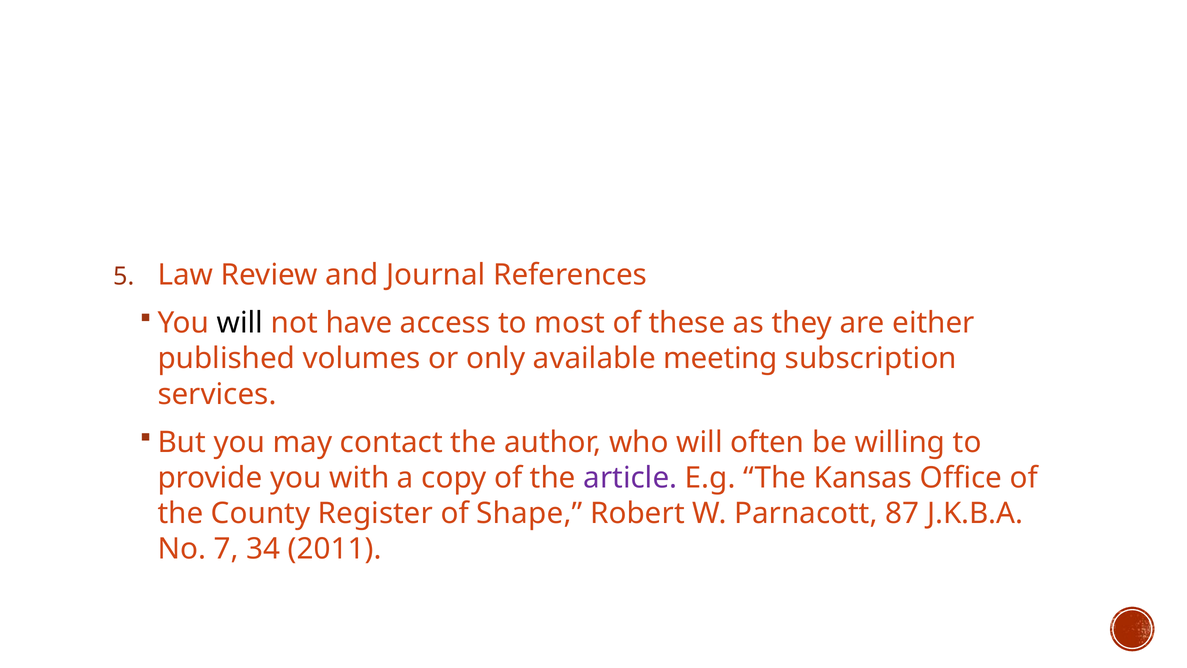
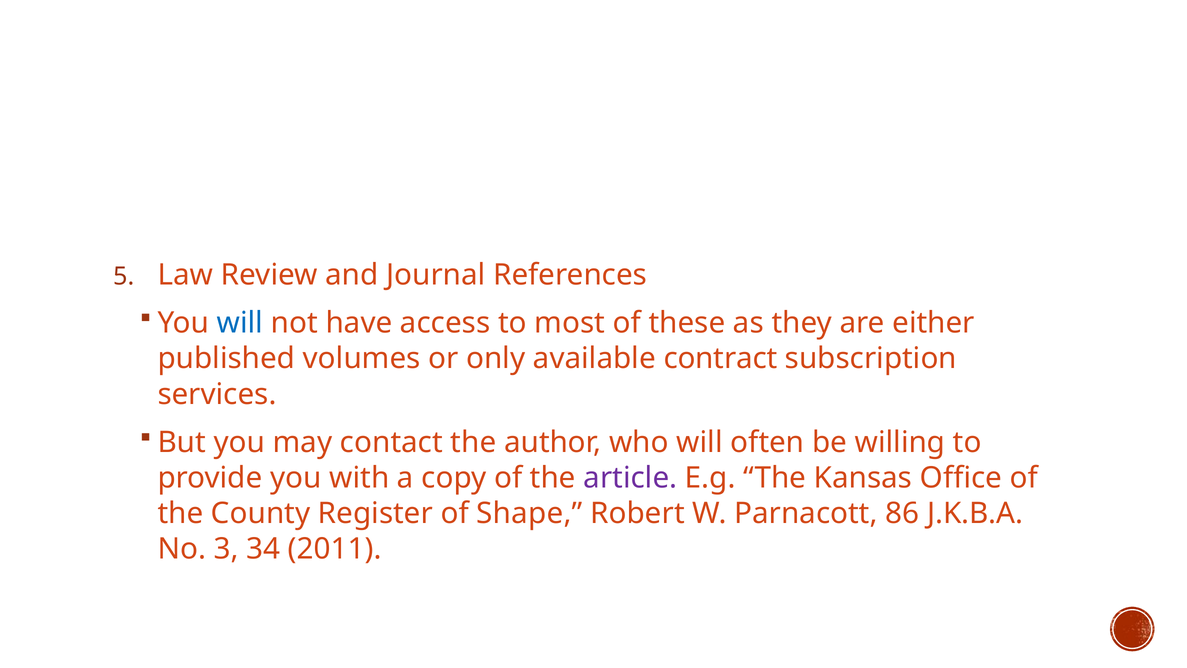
will at (240, 323) colour: black -> blue
meeting: meeting -> contract
87: 87 -> 86
7: 7 -> 3
